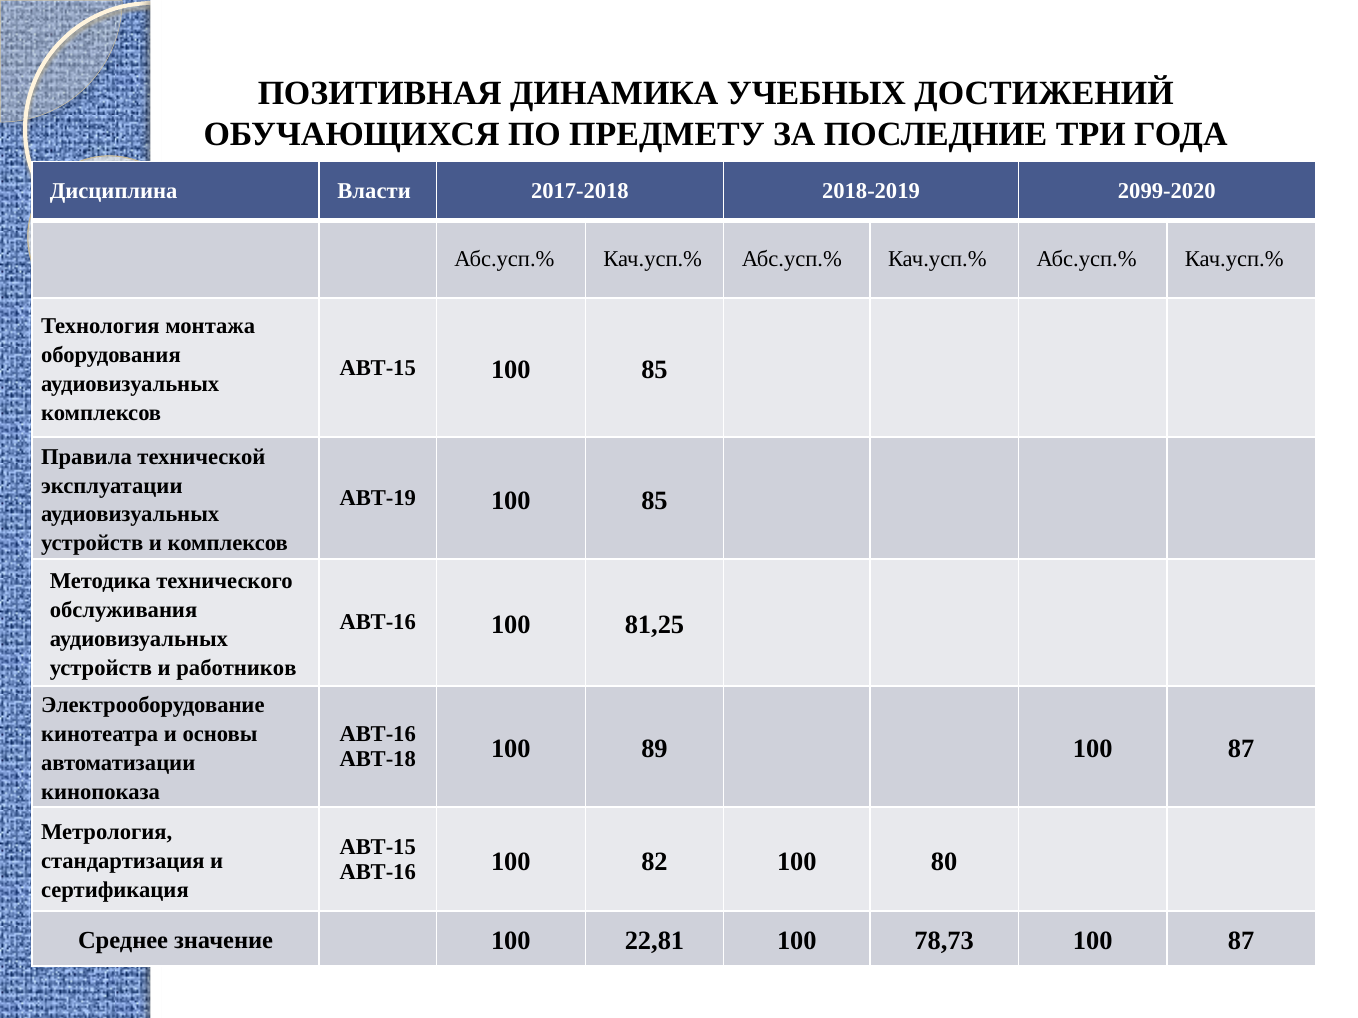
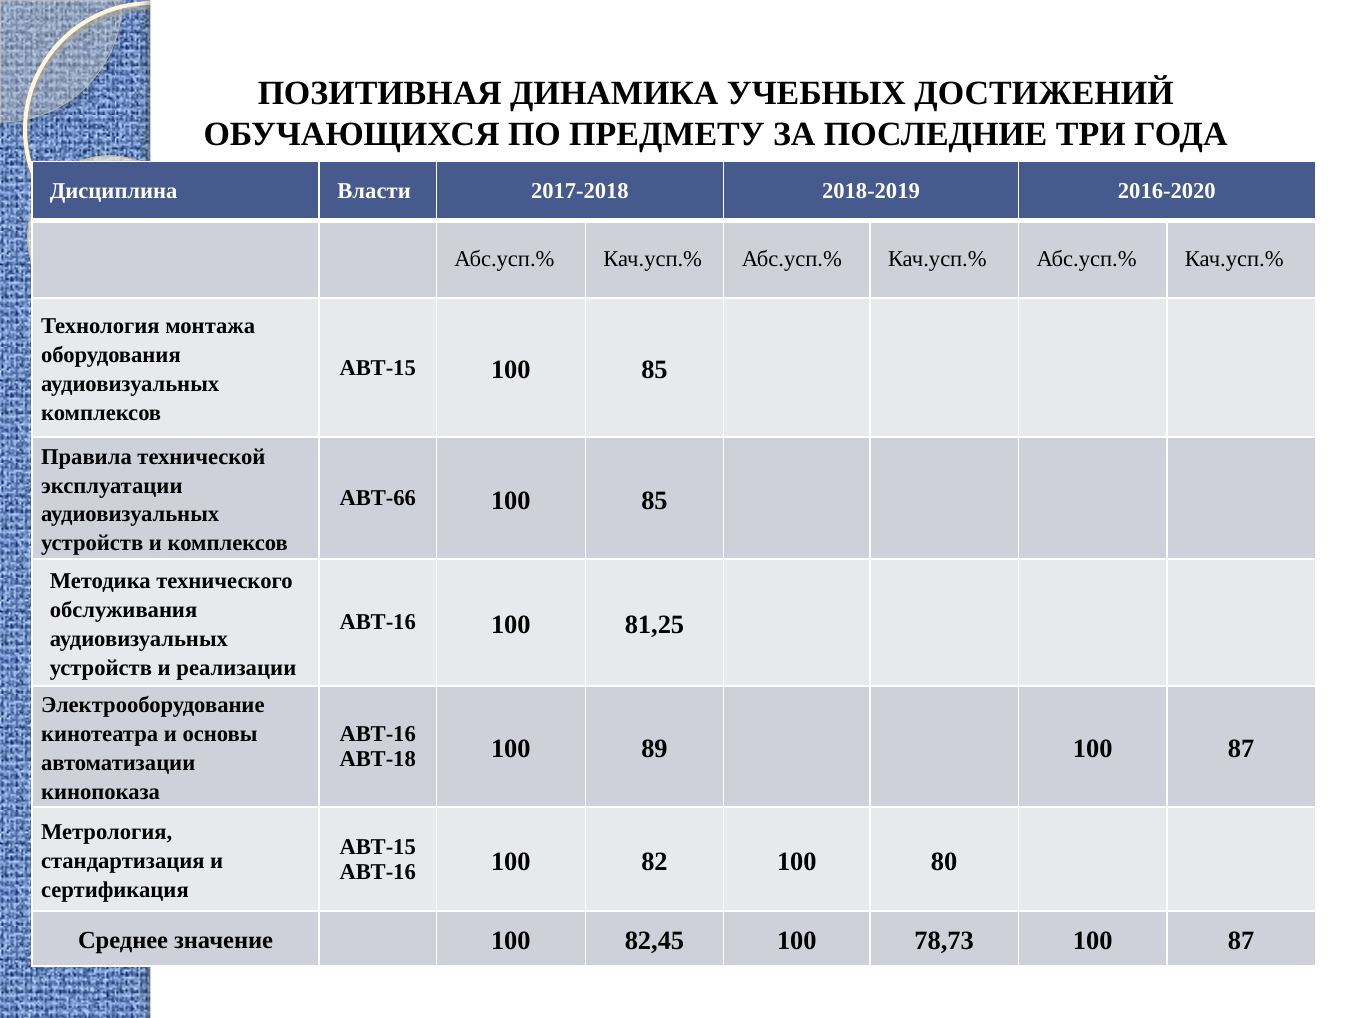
2099-2020: 2099-2020 -> 2016-2020
АВТ-19: АВТ-19 -> АВТ-66
работников: работников -> реализации
22,81: 22,81 -> 82,45
